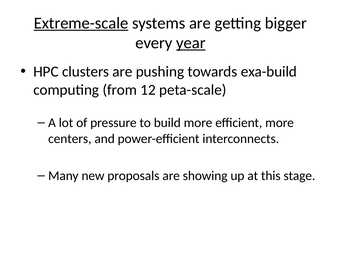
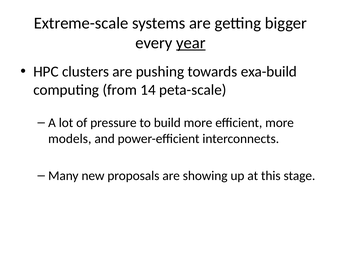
Extreme-scale underline: present -> none
12: 12 -> 14
centers: centers -> models
